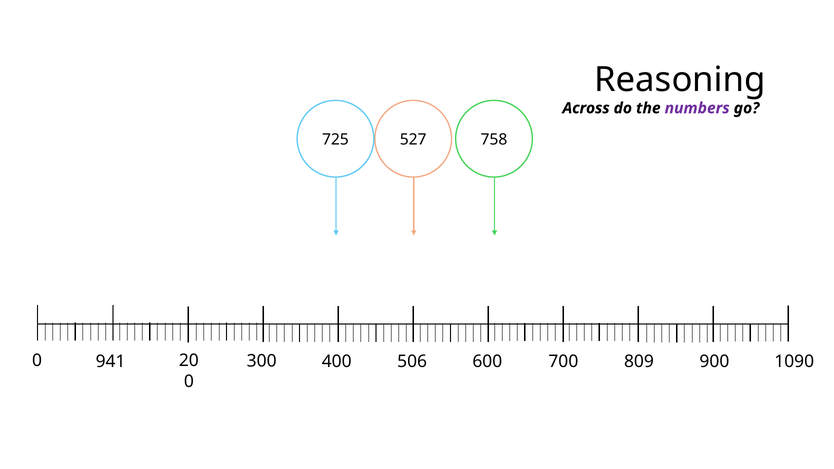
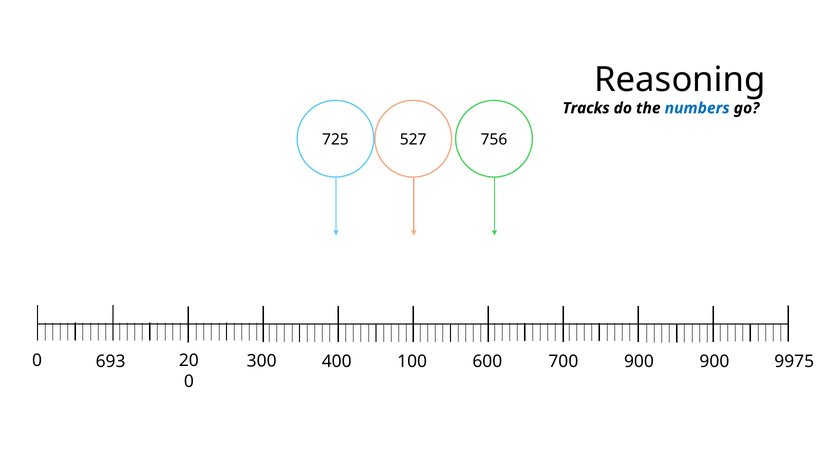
Across: Across -> Tracks
numbers colour: purple -> blue
758: 758 -> 756
941: 941 -> 693
506: 506 -> 100
700 809: 809 -> 900
1090: 1090 -> 9975
